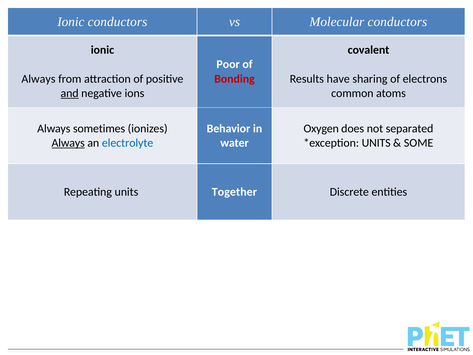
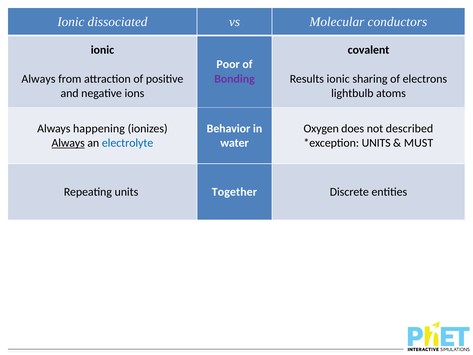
Ionic conductors: conductors -> dissociated
Bonding colour: red -> purple
Results have: have -> ionic
and underline: present -> none
common: common -> lightbulb
sometimes: sometimes -> happening
separated: separated -> described
SOME: SOME -> MUST
